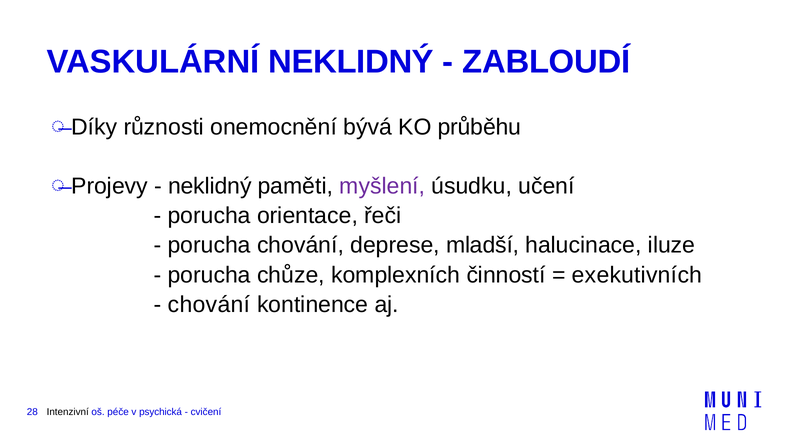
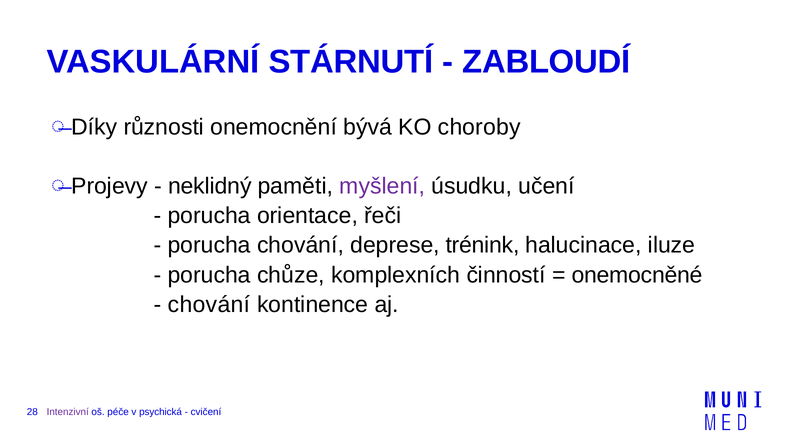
VASKULÁRNÍ NEKLIDNÝ: NEKLIDNÝ -> STÁRNUTÍ
průběhu: průběhu -> choroby
mladší: mladší -> trénink
exekutivních: exekutivních -> onemocněné
Intenzivní colour: black -> purple
